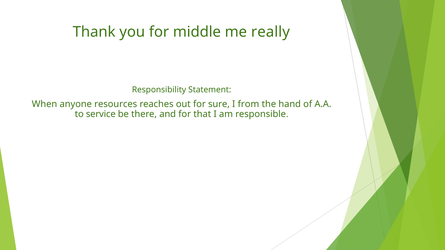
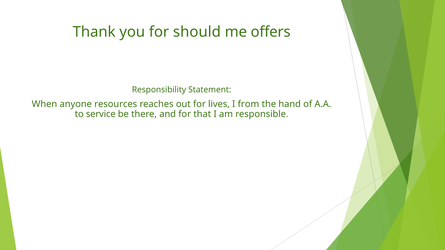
middle: middle -> should
really: really -> offers
sure: sure -> lives
